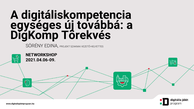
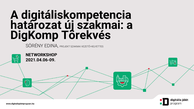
egységes: egységes -> határozat
új továbbá: továbbá -> szakmai
